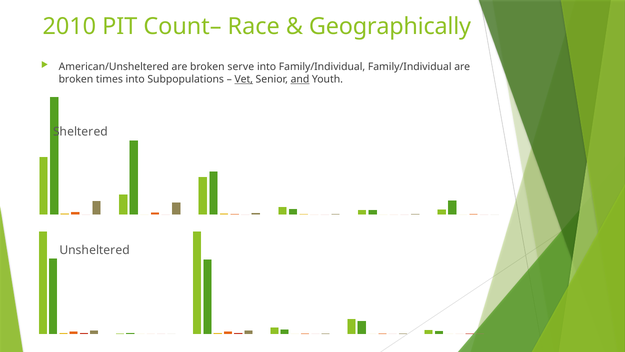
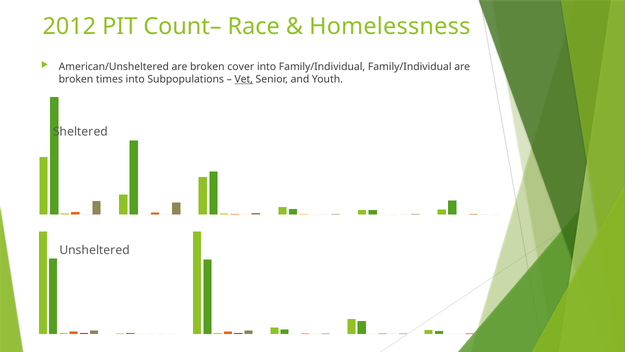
2010: 2010 -> 2012
Geographically: Geographically -> Homelessness
serve: serve -> cover
and underline: present -> none
